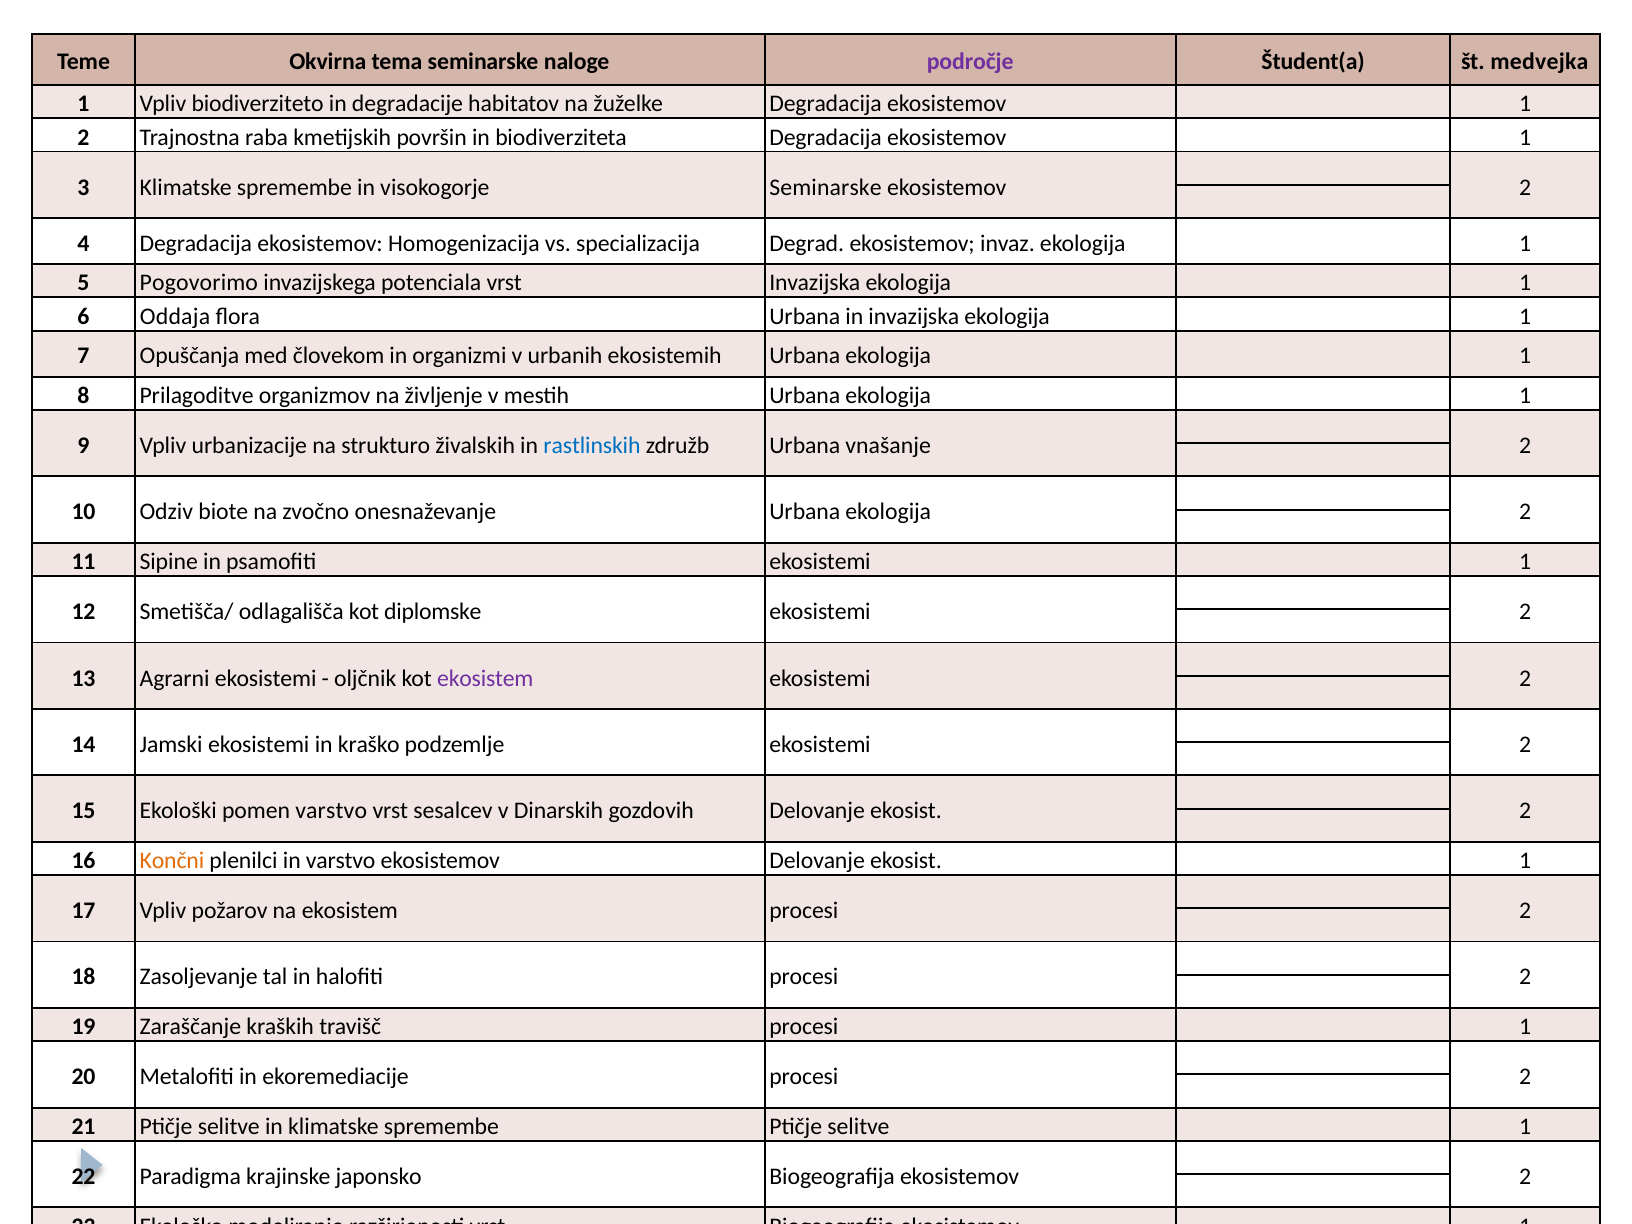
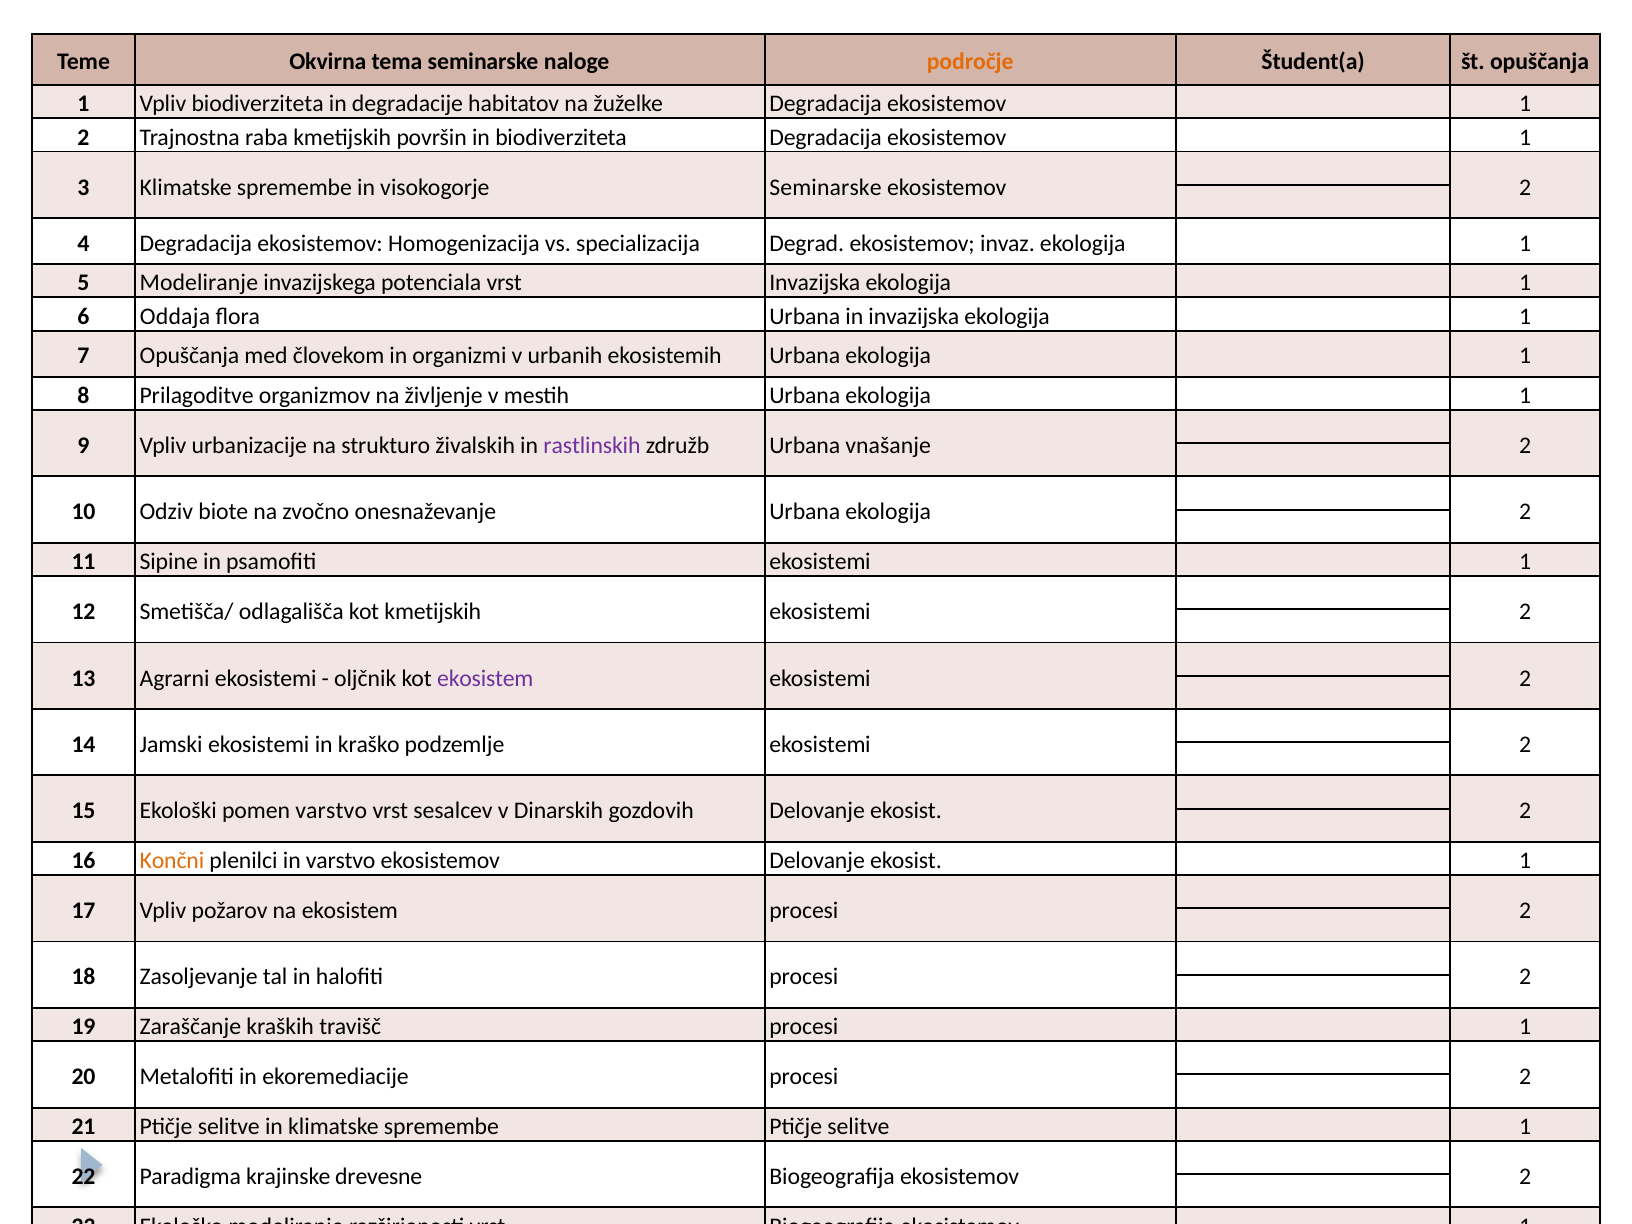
področje colour: purple -> orange
št medvejka: medvejka -> opuščanja
Vpliv biodiverziteto: biodiverziteto -> biodiverziteta
5 Pogovorimo: Pogovorimo -> Modeliranje
rastlinskih colour: blue -> purple
kot diplomske: diplomske -> kmetijskih
japonsko: japonsko -> drevesne
